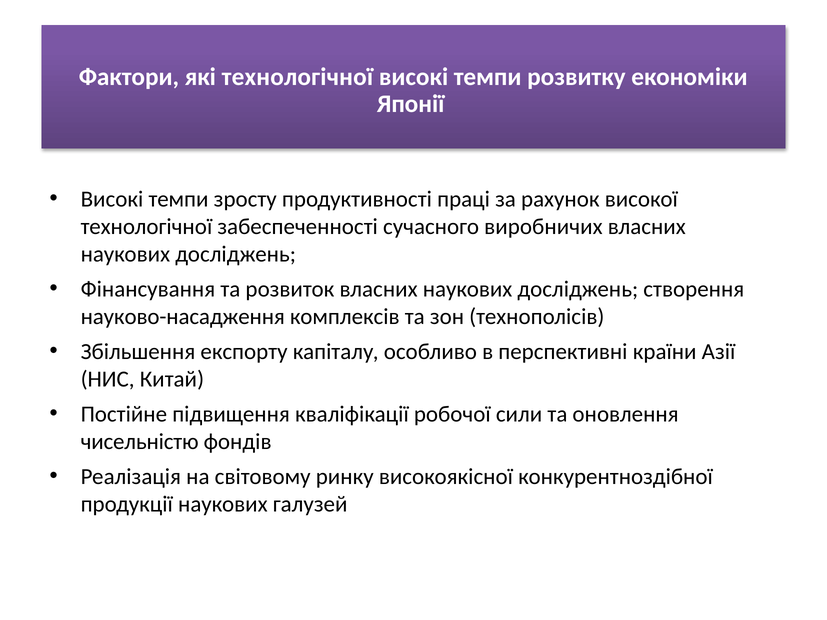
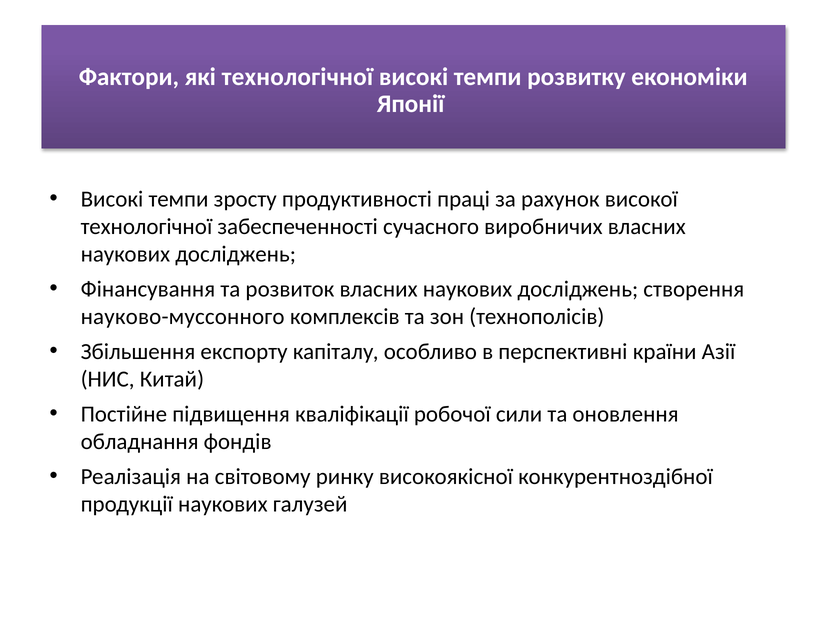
науково-насадження: науково-насадження -> науково-муссонного
чисельністю: чисельністю -> обладнання
